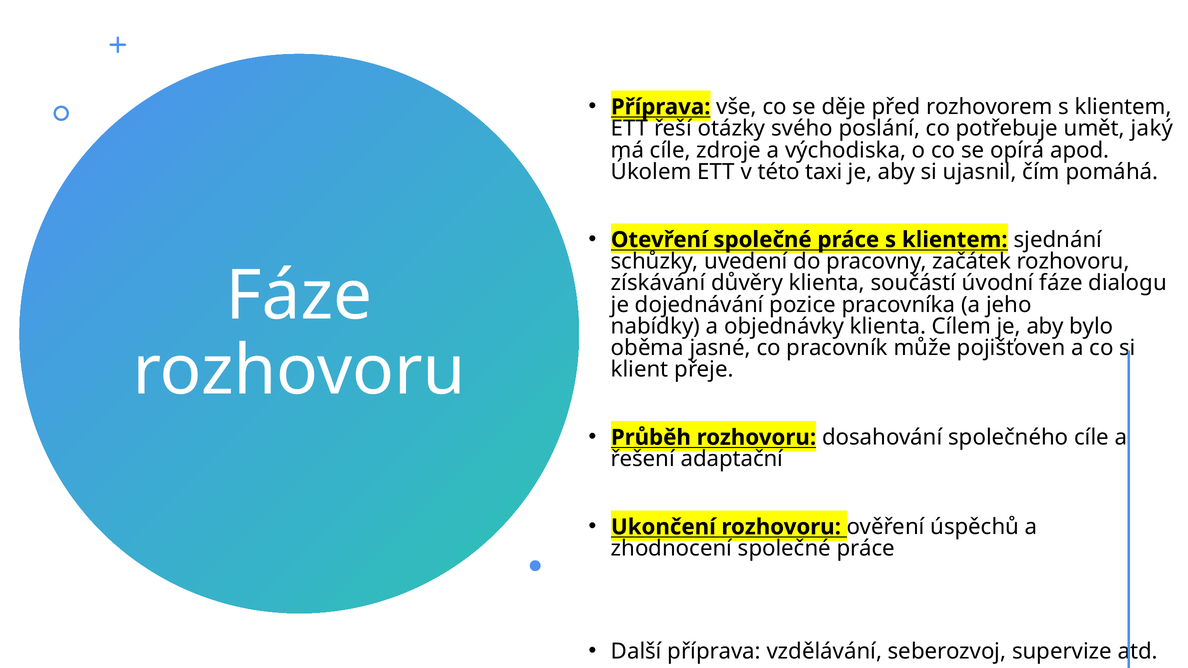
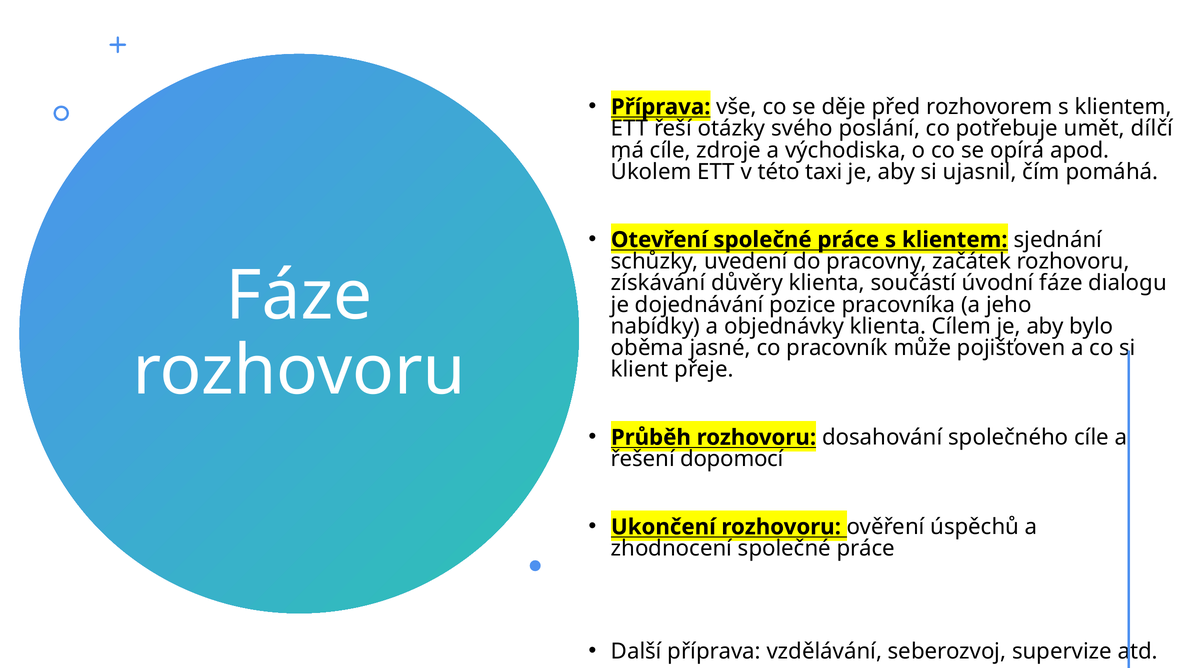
jaký: jaký -> dílčí
adaptační: adaptační -> dopomocí
